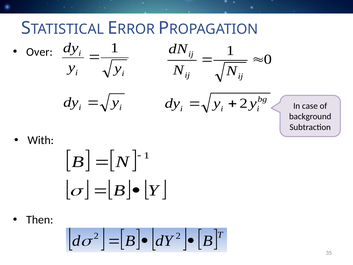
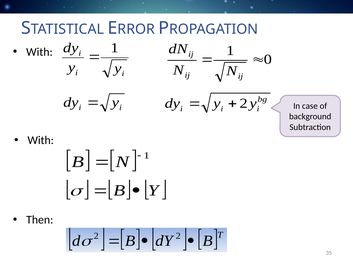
Over at (39, 52): Over -> With
